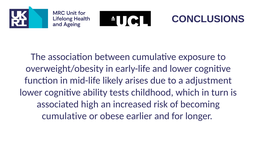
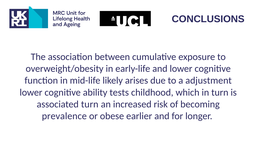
associated high: high -> turn
cumulative at (64, 116): cumulative -> prevalence
